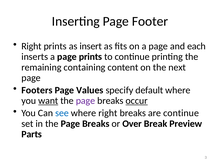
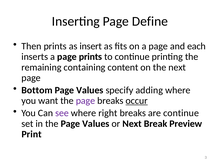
Footer: Footer -> Define
Right at (32, 46): Right -> Then
Footers: Footers -> Bottom
default: default -> adding
want underline: present -> none
see colour: blue -> purple
in the Page Breaks: Breaks -> Values
or Over: Over -> Next
Parts: Parts -> Print
